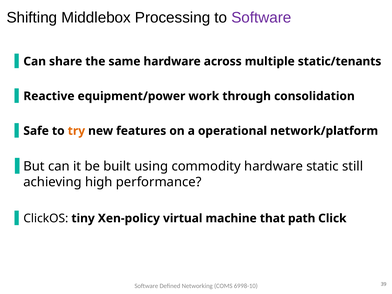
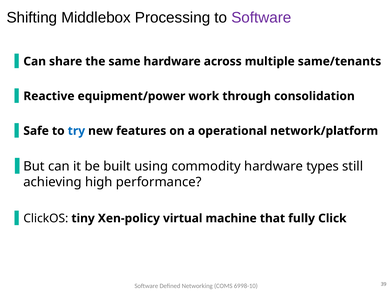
static/tenants: static/tenants -> same/tenants
try colour: orange -> blue
static: static -> types
path: path -> fully
